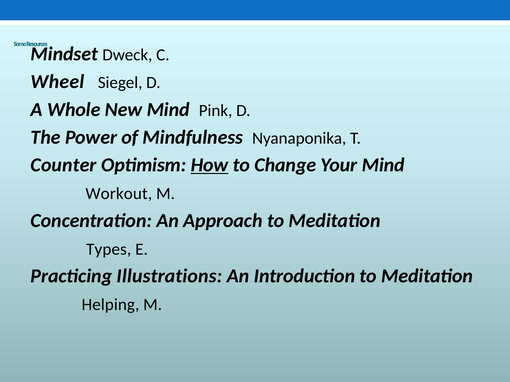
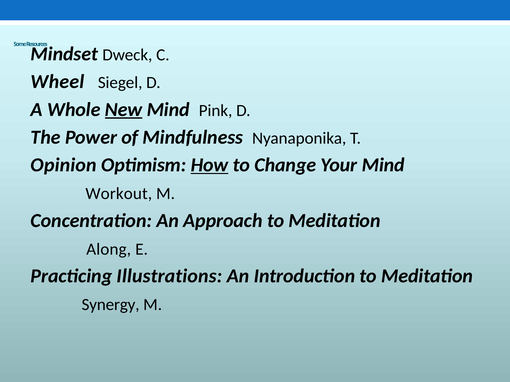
New underline: none -> present
Counter: Counter -> Opinion
Types: Types -> Along
Helping: Helping -> Synergy
